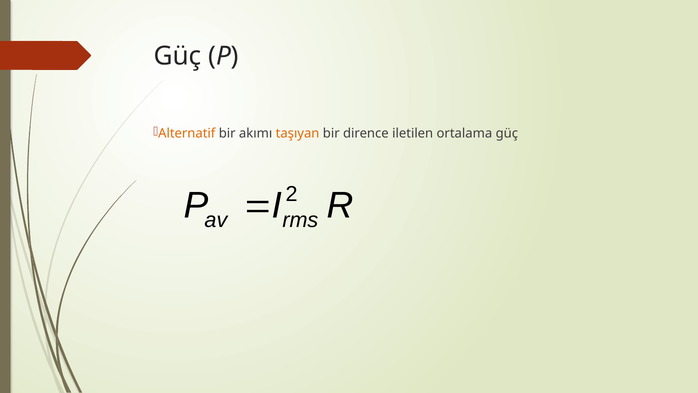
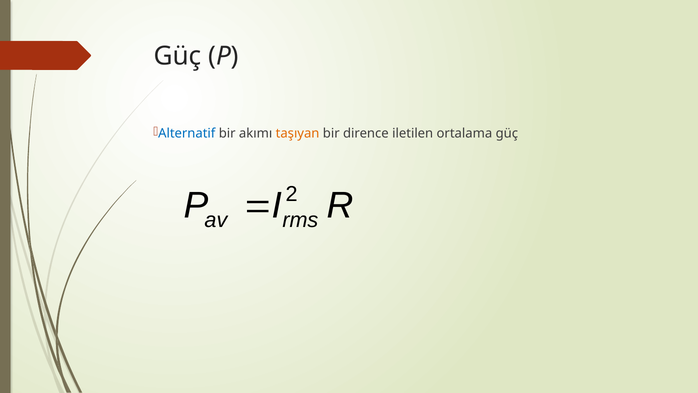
Alternatif colour: orange -> blue
